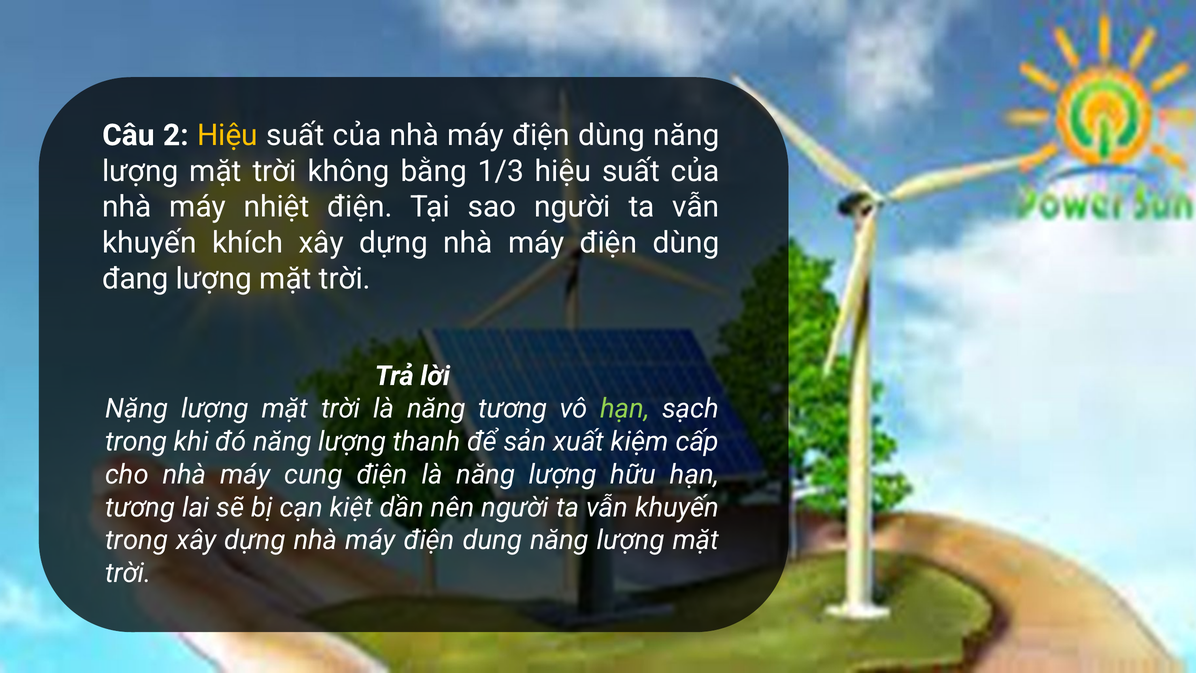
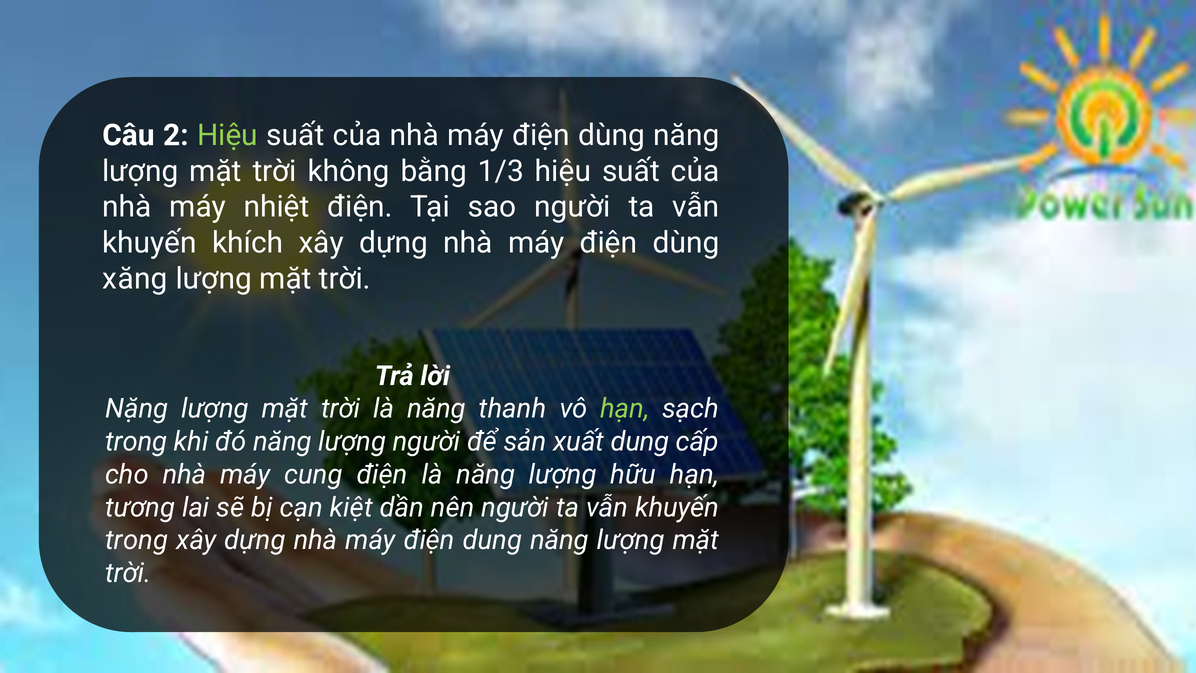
Hiệu at (228, 135) colour: yellow -> light green
đang: đang -> xăng
năng tương: tương -> thanh
lượng thanh: thanh -> người
xuất kiệm: kiệm -> dung
